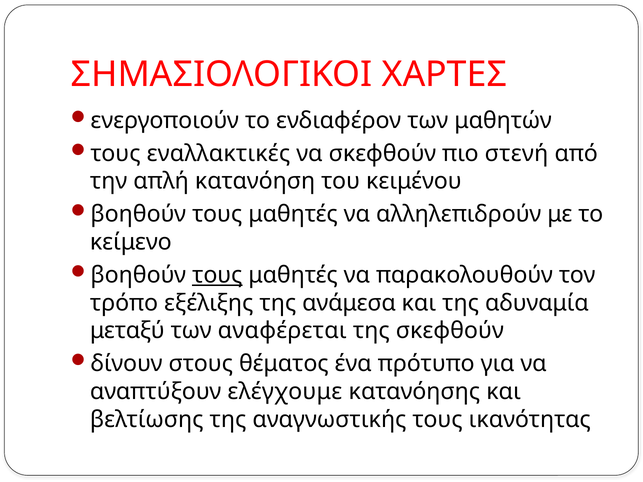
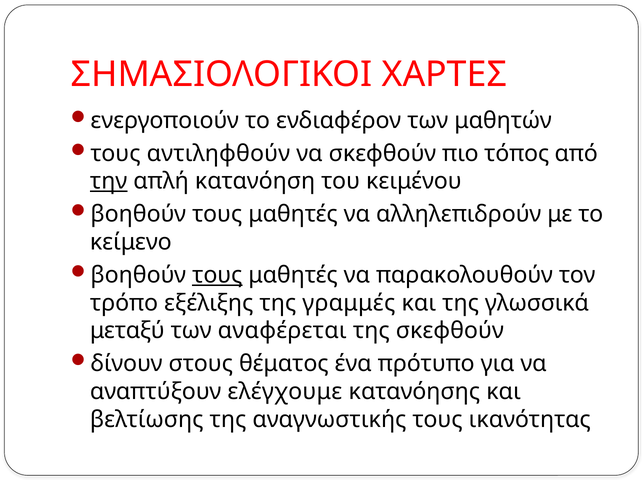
εναλλακτικές: εναλλακτικές -> αντιληφθούν
στενή: στενή -> τόπος
την underline: none -> present
ανάμεσα: ανάμεσα -> γραμμές
αδυναμία: αδυναμία -> γλωσσικά
